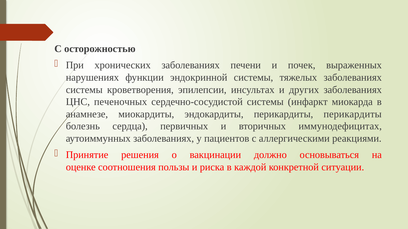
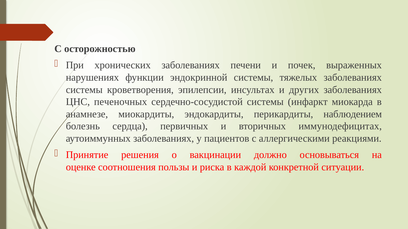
перикардиты перикардиты: перикардиты -> наблюдением
